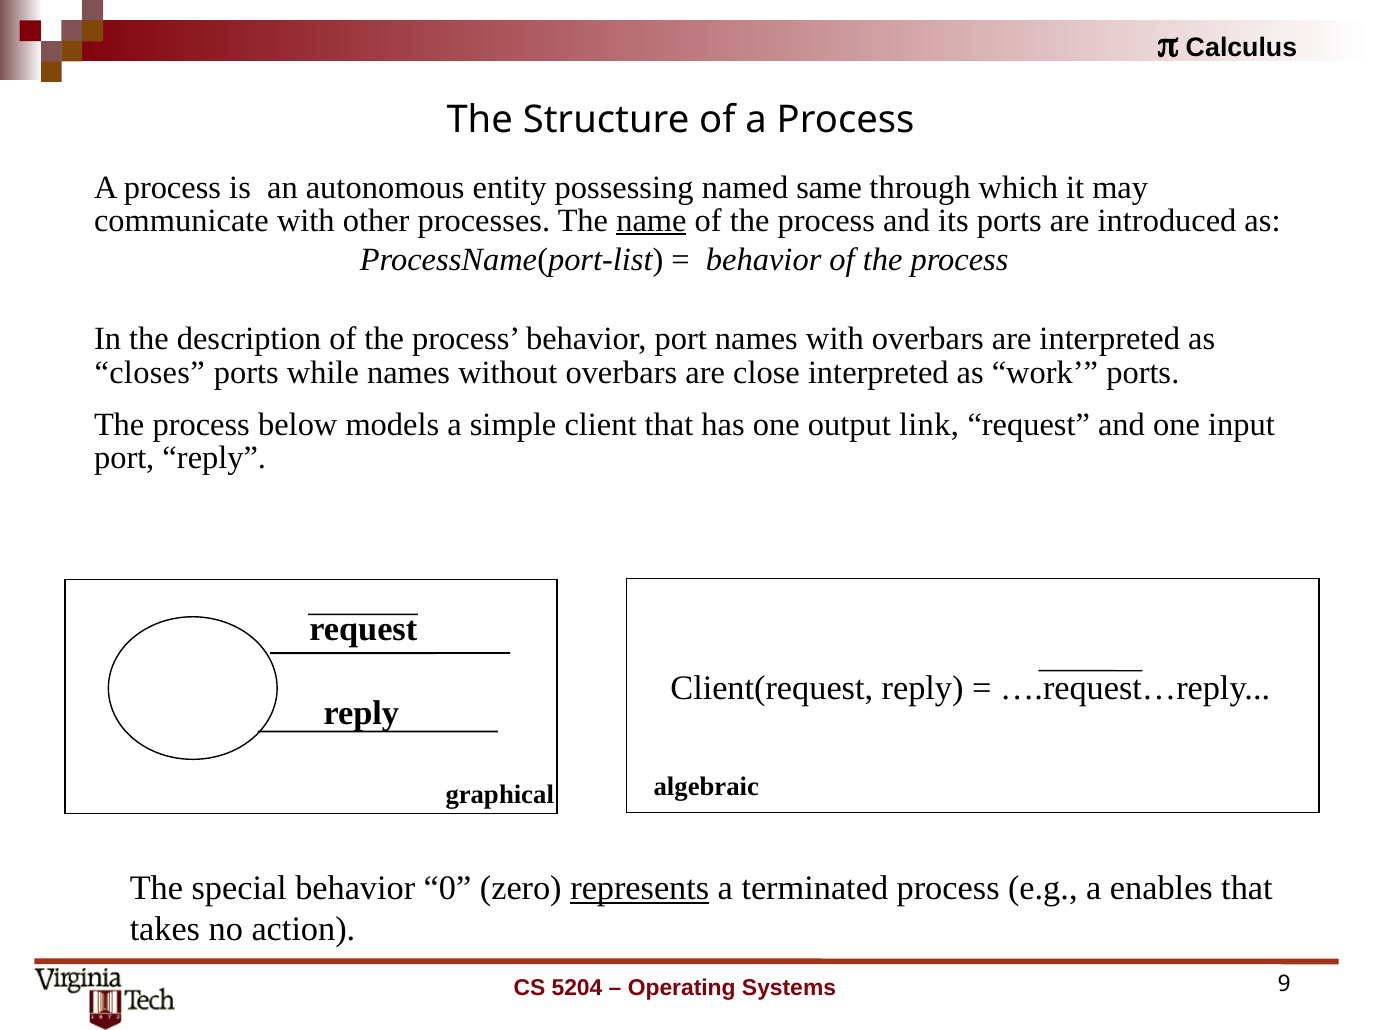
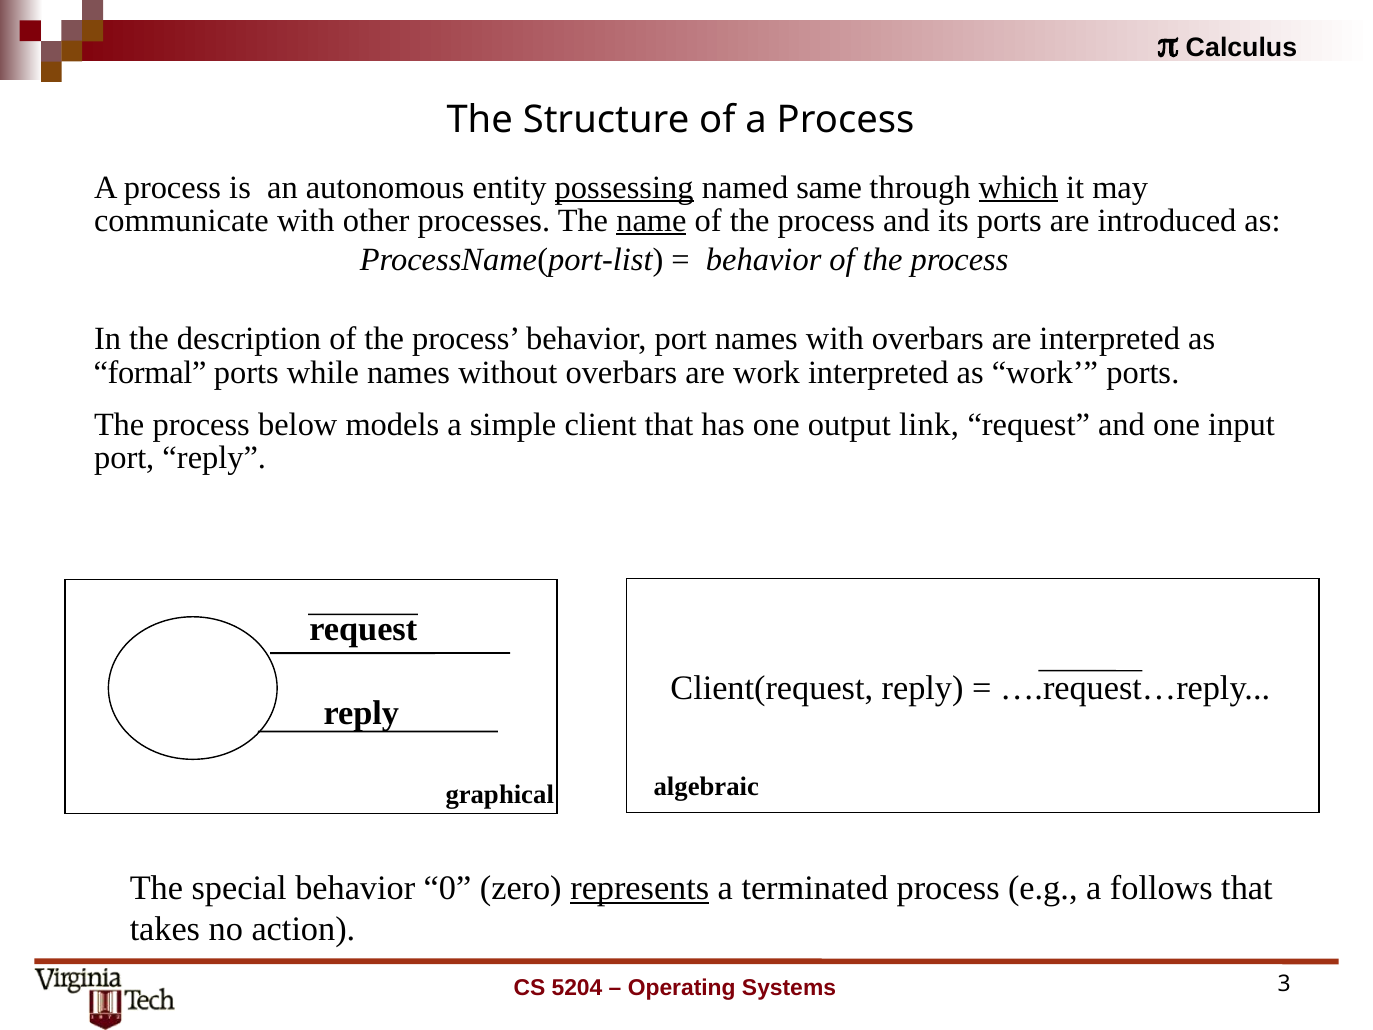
possessing underline: none -> present
which underline: none -> present
closes: closes -> formal
are close: close -> work
enables: enables -> follows
9: 9 -> 3
